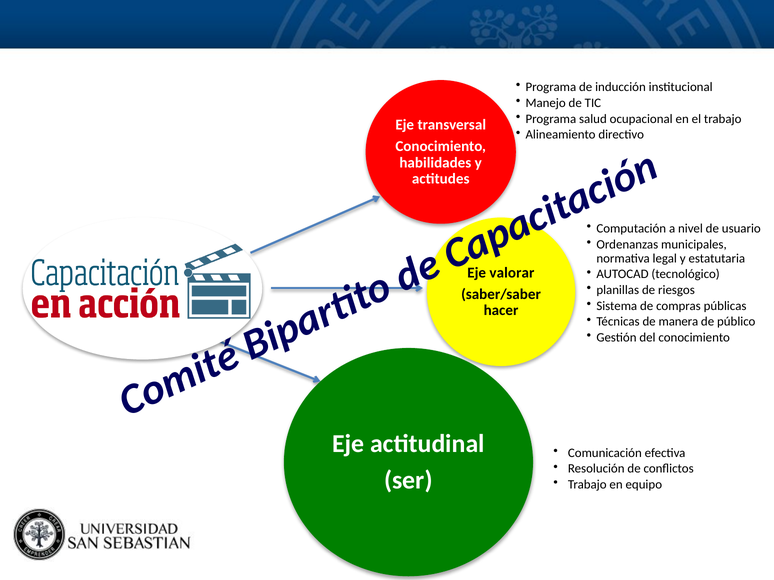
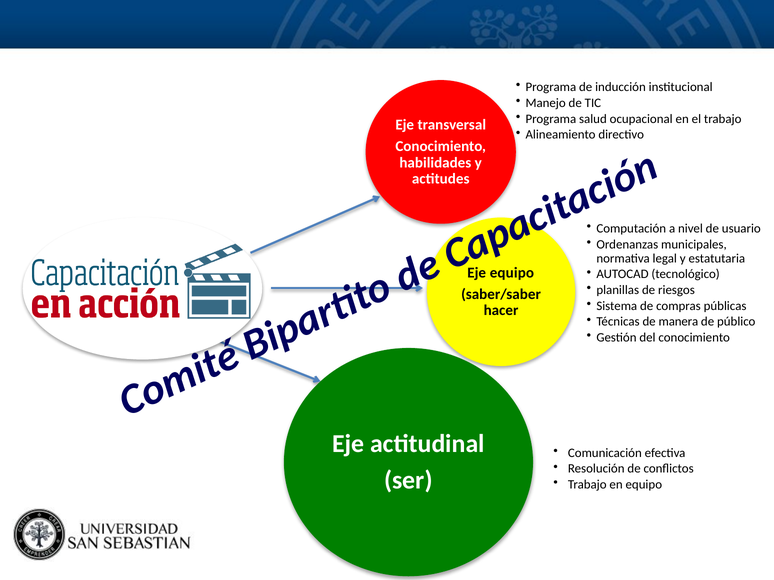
valorar at (512, 273): valorar -> equipo
